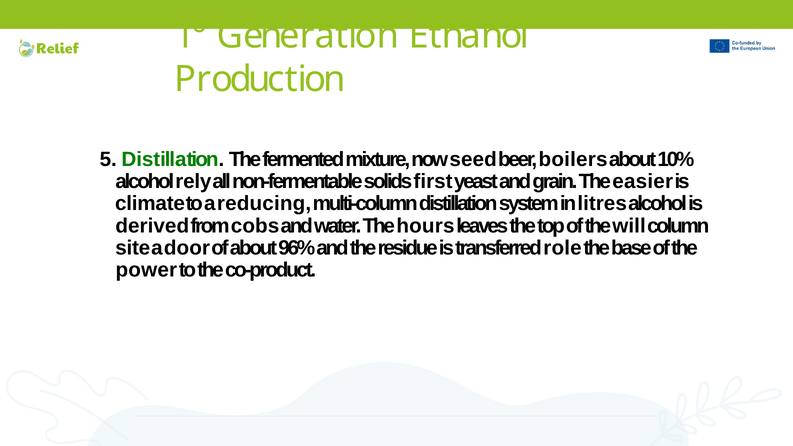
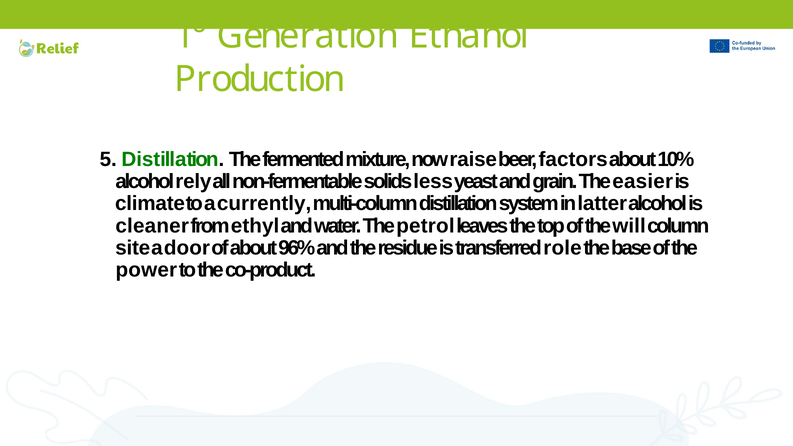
seed: seed -> raise
boilers: boilers -> factors
first: first -> less
reducing: reducing -> currently
litres: litres -> latter
derived: derived -> cleaner
cobs: cobs -> ethyl
hours: hours -> petrol
